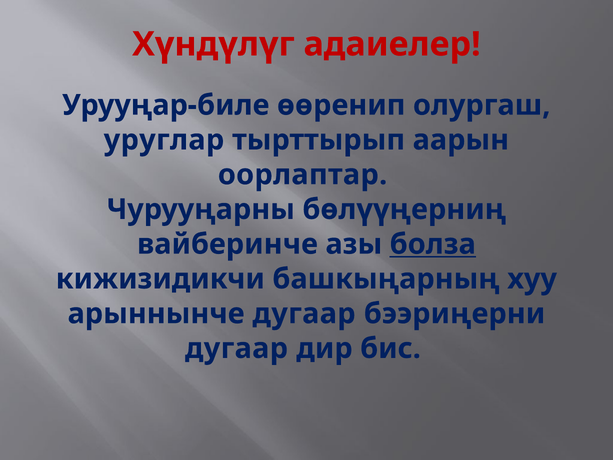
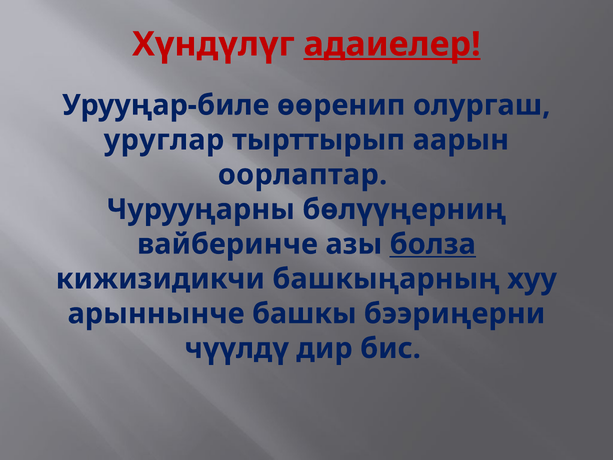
адаиелер underline: none -> present
арыннынче дугаар: дугаар -> башкы
дугаар at (237, 348): дугаар -> чүүлдү
